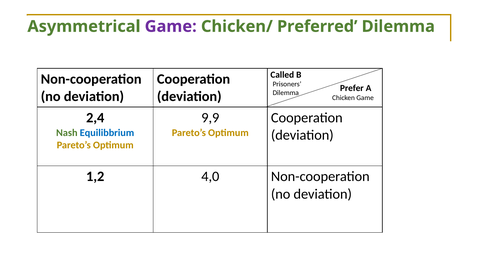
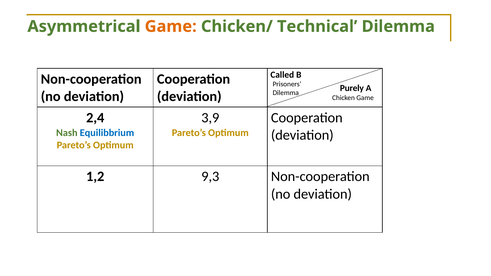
Game at (171, 26) colour: purple -> orange
Preferred: Preferred -> Technical
Prefer: Prefer -> Purely
9,9: 9,9 -> 3,9
4,0: 4,0 -> 9,3
